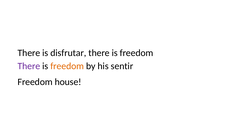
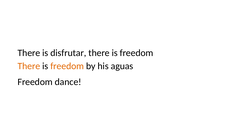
There at (29, 66) colour: purple -> orange
sentir: sentir -> aguas
house: house -> dance
